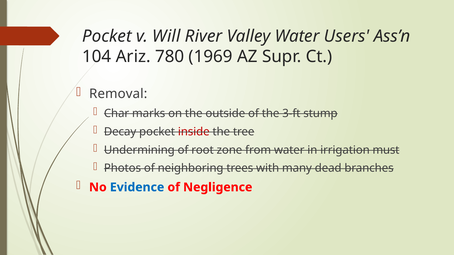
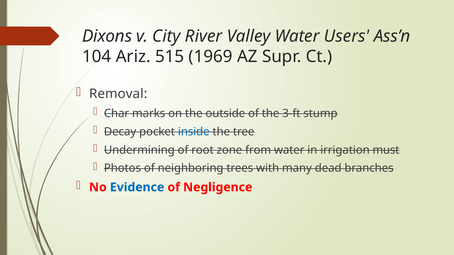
Pocket at (107, 36): Pocket -> Dixons
Will: Will -> City
780: 780 -> 515
inside colour: red -> blue
